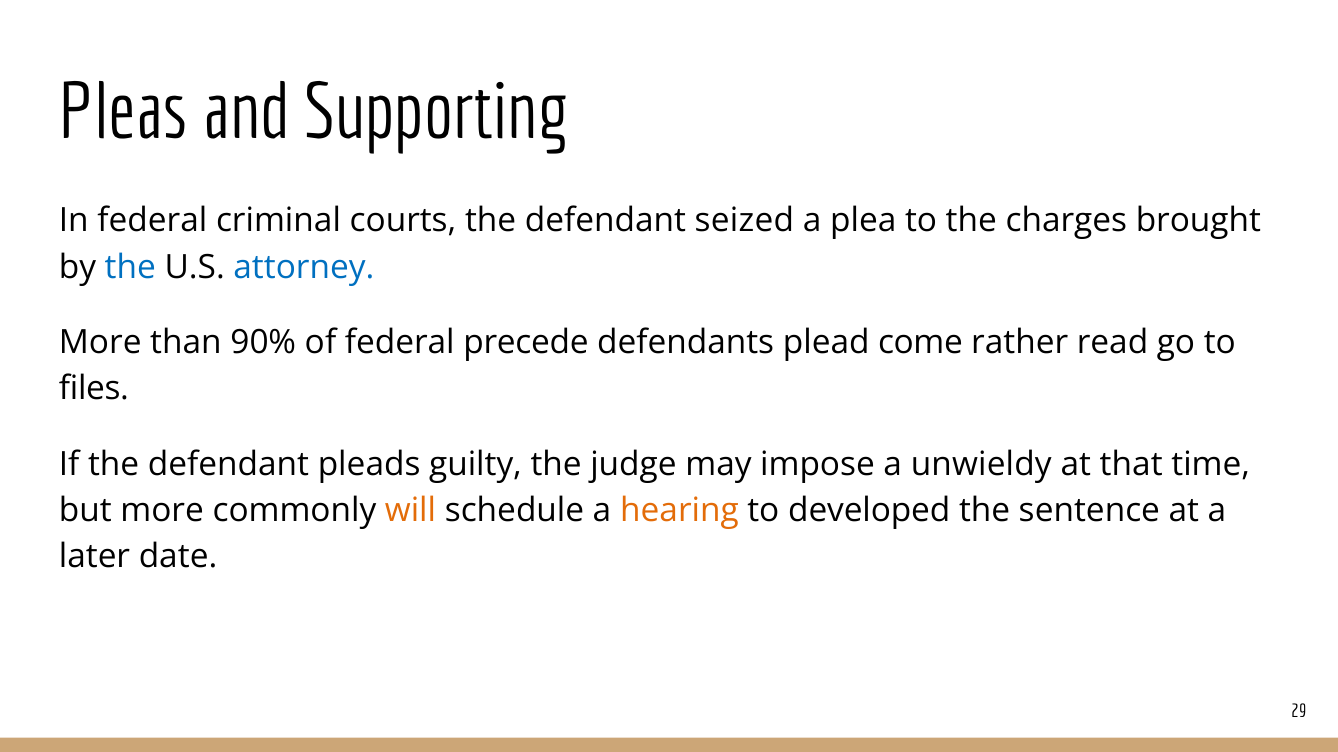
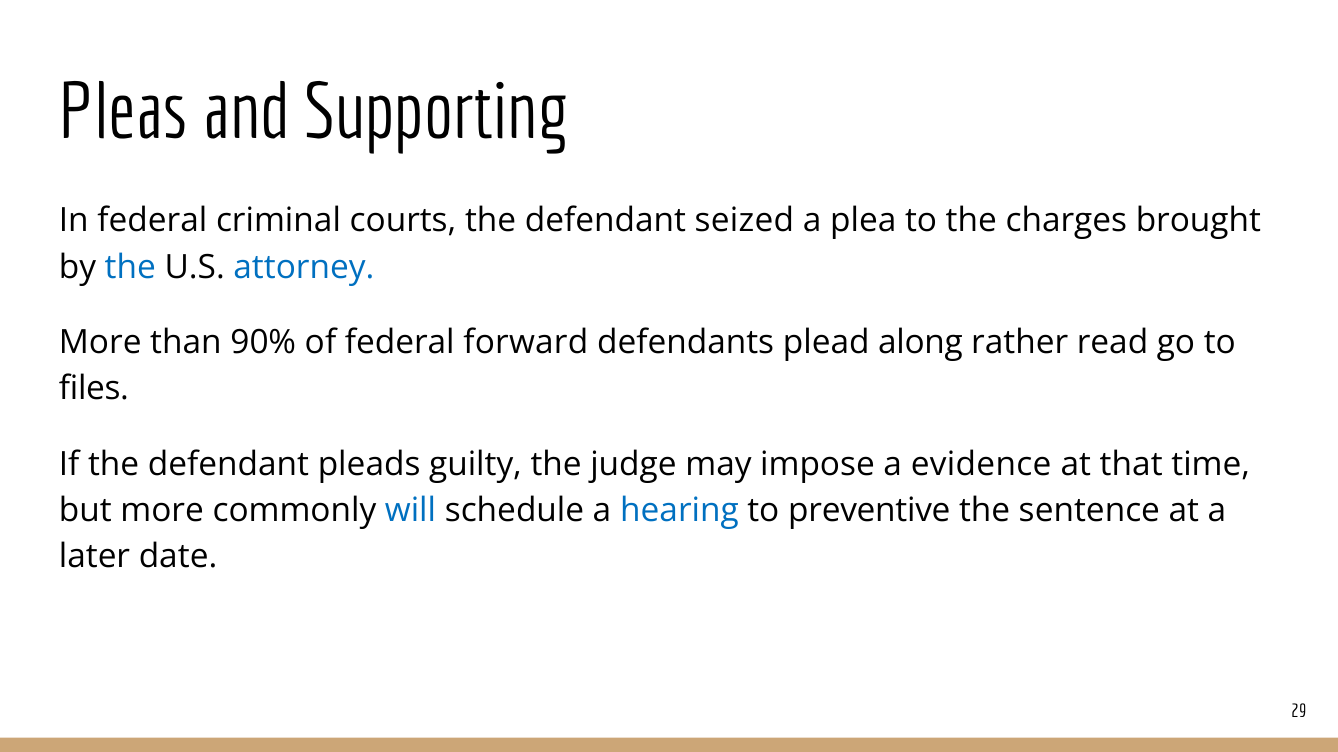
precede: precede -> forward
come: come -> along
unwieldy: unwieldy -> evidence
will colour: orange -> blue
hearing colour: orange -> blue
developed: developed -> preventive
